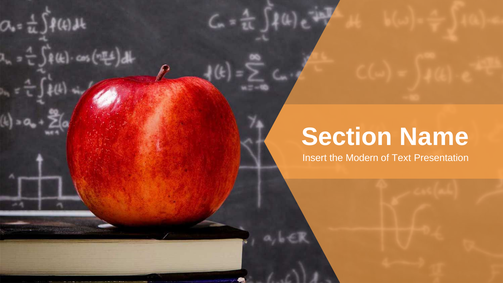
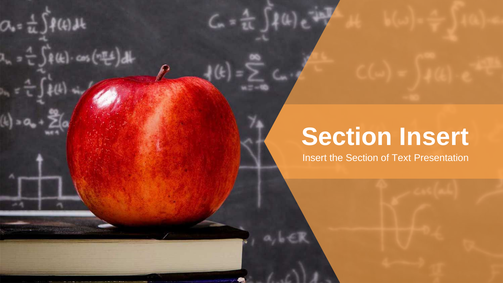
Section Name: Name -> Insert
the Modern: Modern -> Section
